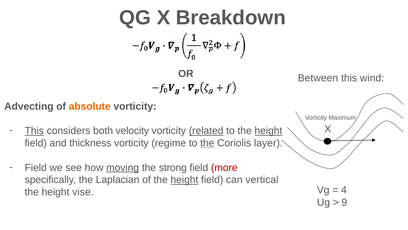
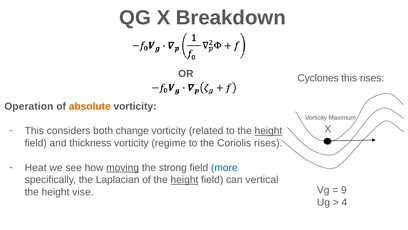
Between: Between -> Cyclones
this wind: wind -> rises
Advecting: Advecting -> Operation
This at (34, 131) underline: present -> none
velocity: velocity -> change
related underline: present -> none
the at (207, 143) underline: present -> none
Coriolis layer: layer -> rises
Field at (36, 167): Field -> Heat
more colour: red -> blue
4: 4 -> 9
9: 9 -> 4
